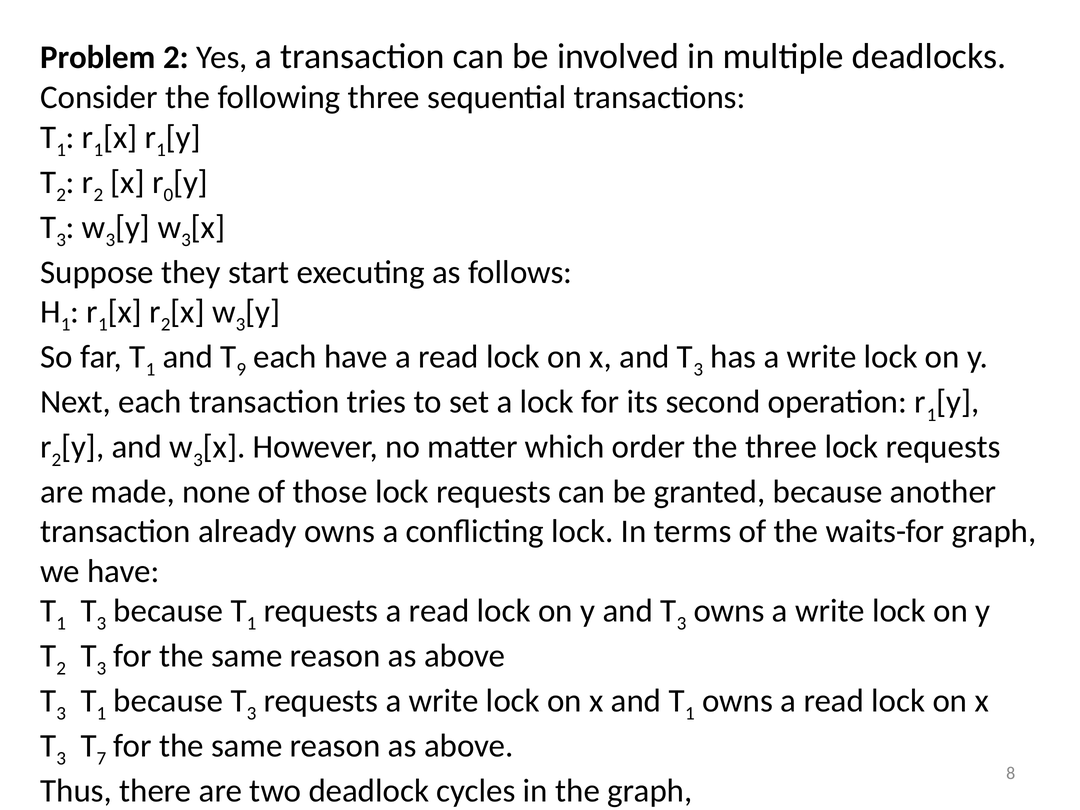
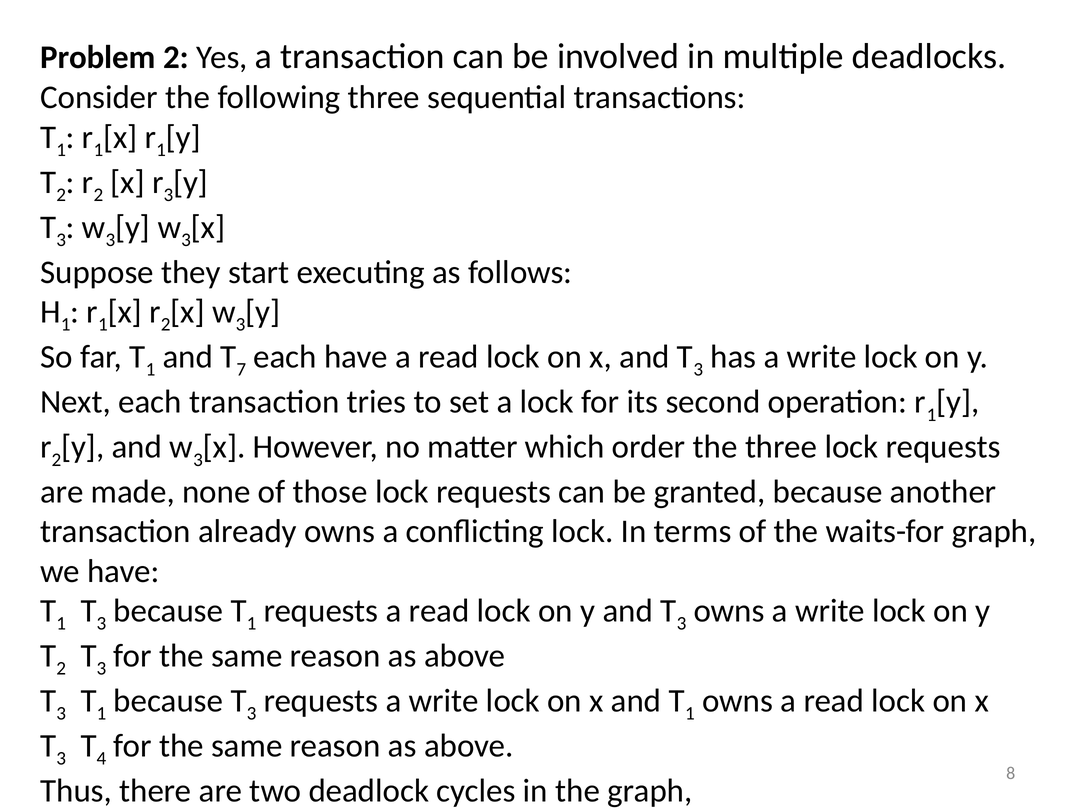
0 at (168, 195): 0 -> 3
9: 9 -> 7
7: 7 -> 4
